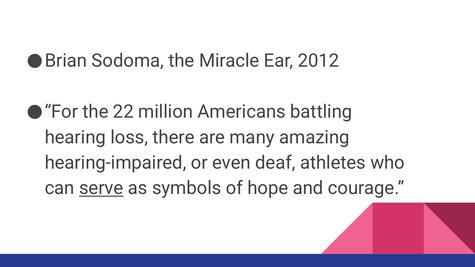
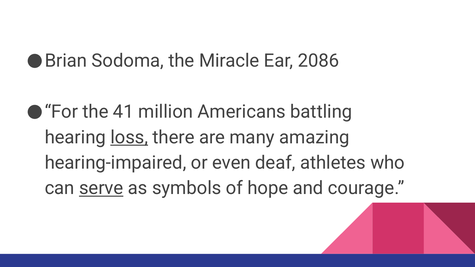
2012: 2012 -> 2086
22: 22 -> 41
loss underline: none -> present
